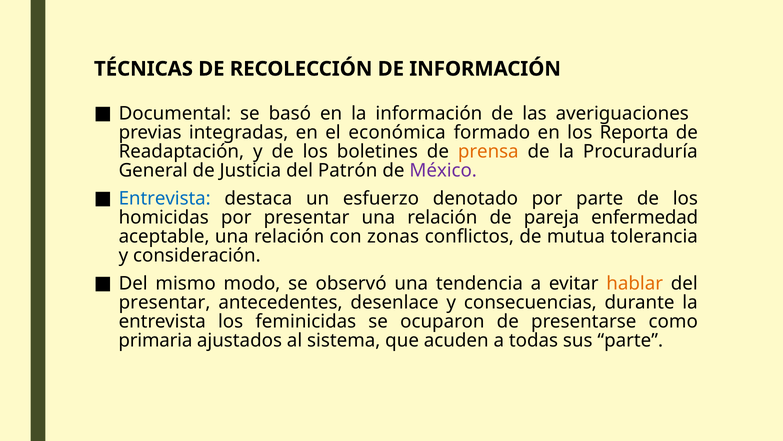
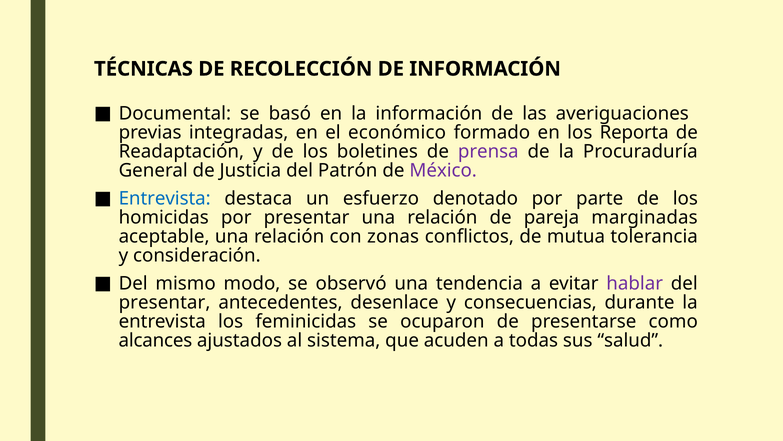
económica: económica -> económico
prensa colour: orange -> purple
enfermedad: enfermedad -> marginadas
hablar colour: orange -> purple
primaria: primaria -> alcances
sus parte: parte -> salud
